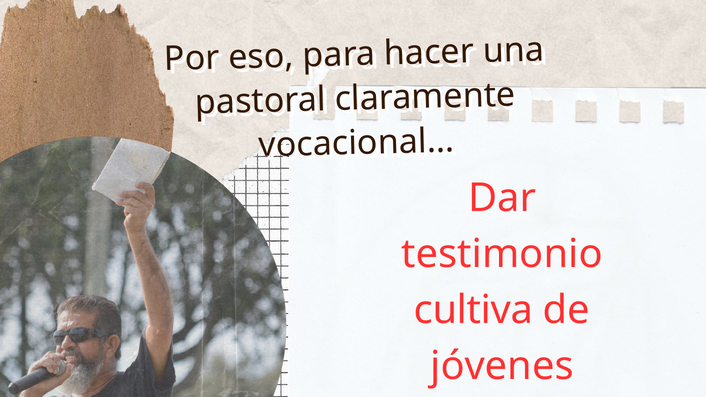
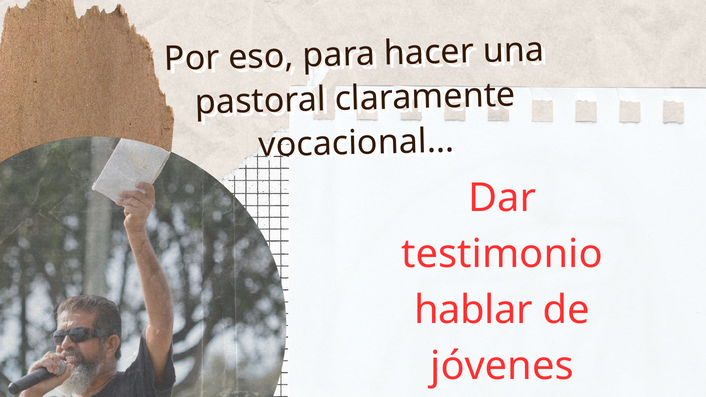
cultiva: cultiva -> hablar
